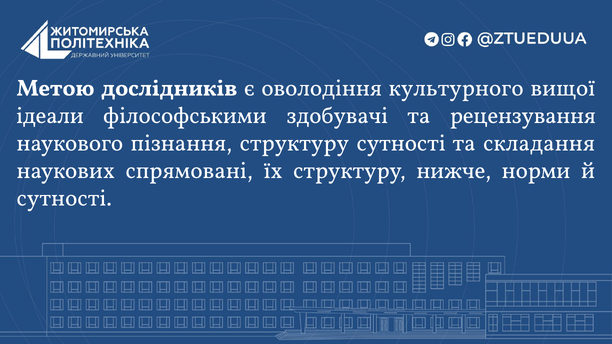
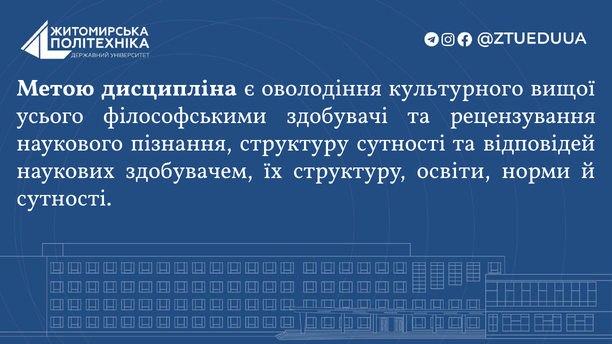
дослідників: дослідників -> дисципліна
ідеали: ідеали -> усього
складання: складання -> відповідей
спрямовані: спрямовані -> здобувачем
нижче: нижче -> освіти
